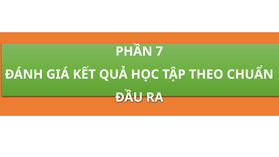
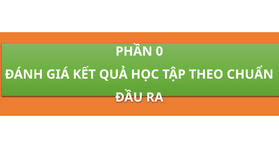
7: 7 -> 0
